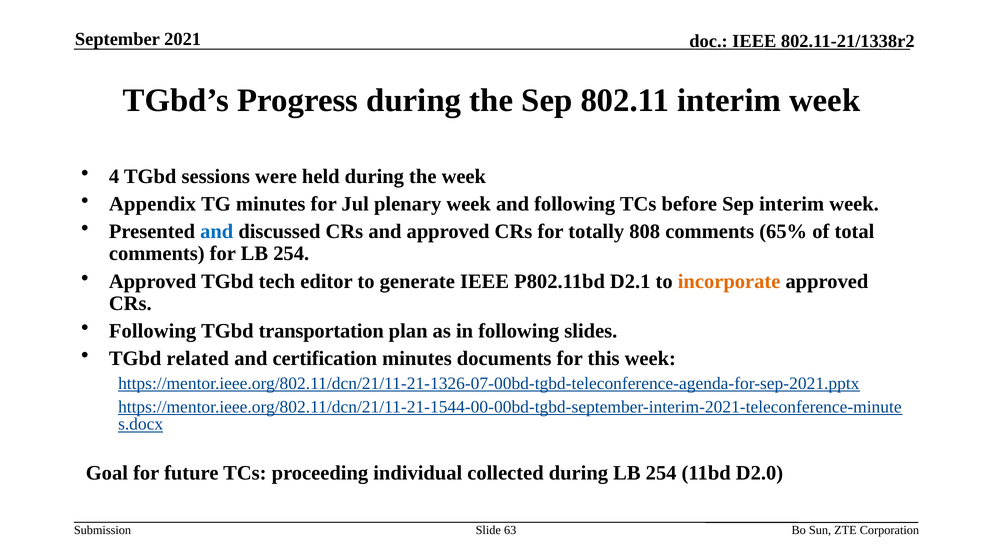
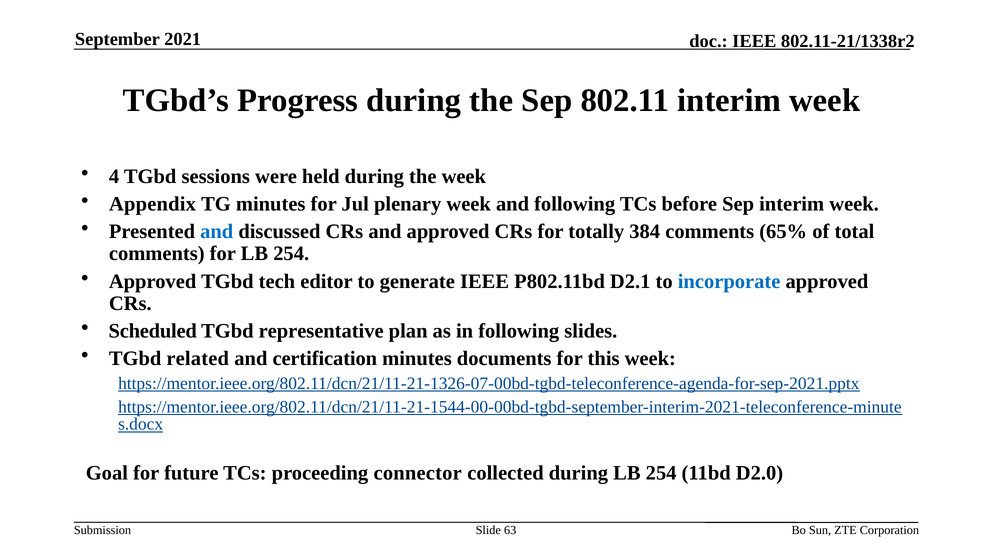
808: 808 -> 384
incorporate colour: orange -> blue
Following at (153, 331): Following -> Scheduled
transportation: transportation -> representative
individual: individual -> connector
